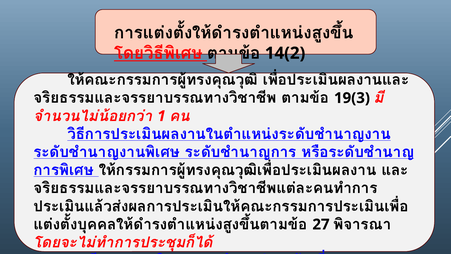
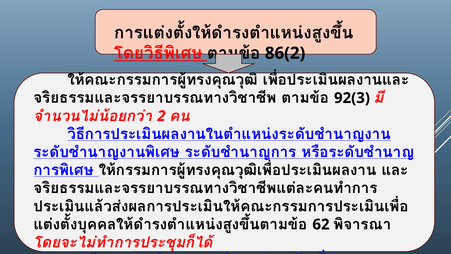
14(2: 14(2 -> 86(2
19(3: 19(3 -> 92(3
1: 1 -> 2
27: 27 -> 62
